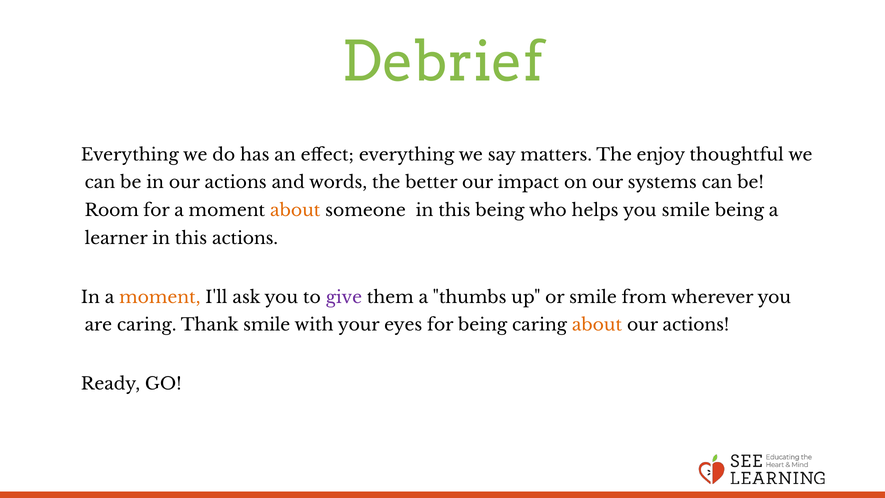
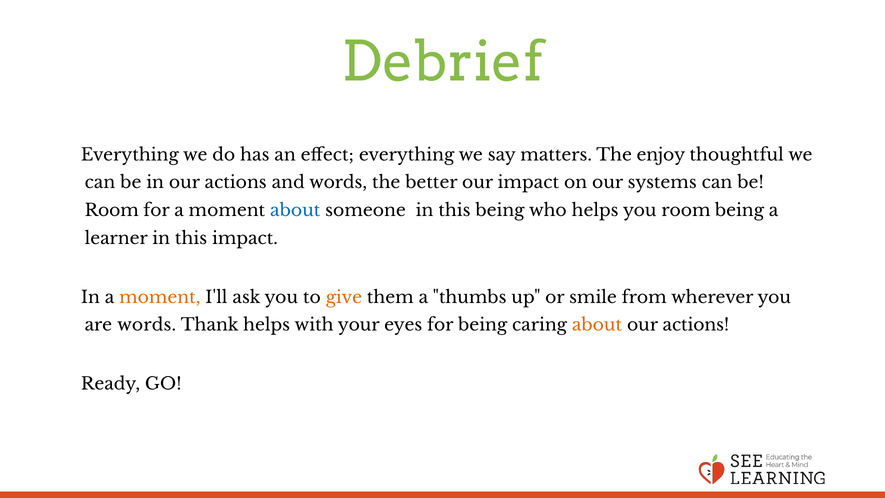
about at (295, 211) colour: orange -> blue
you smile: smile -> room
this actions: actions -> impact
give colour: purple -> orange
are caring: caring -> words
Thank smile: smile -> helps
